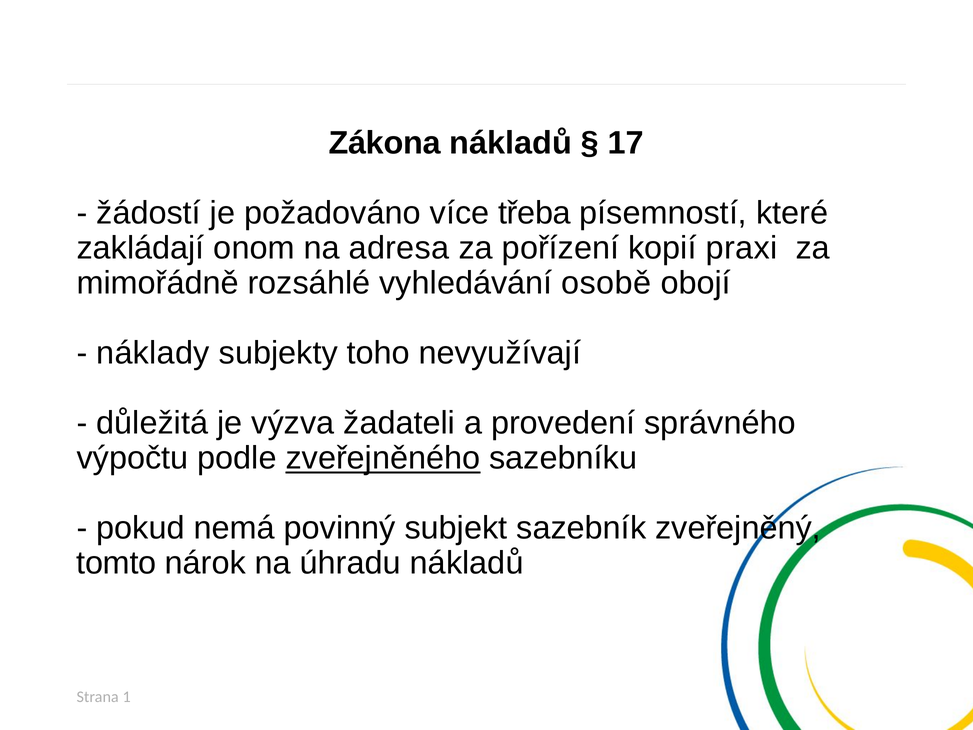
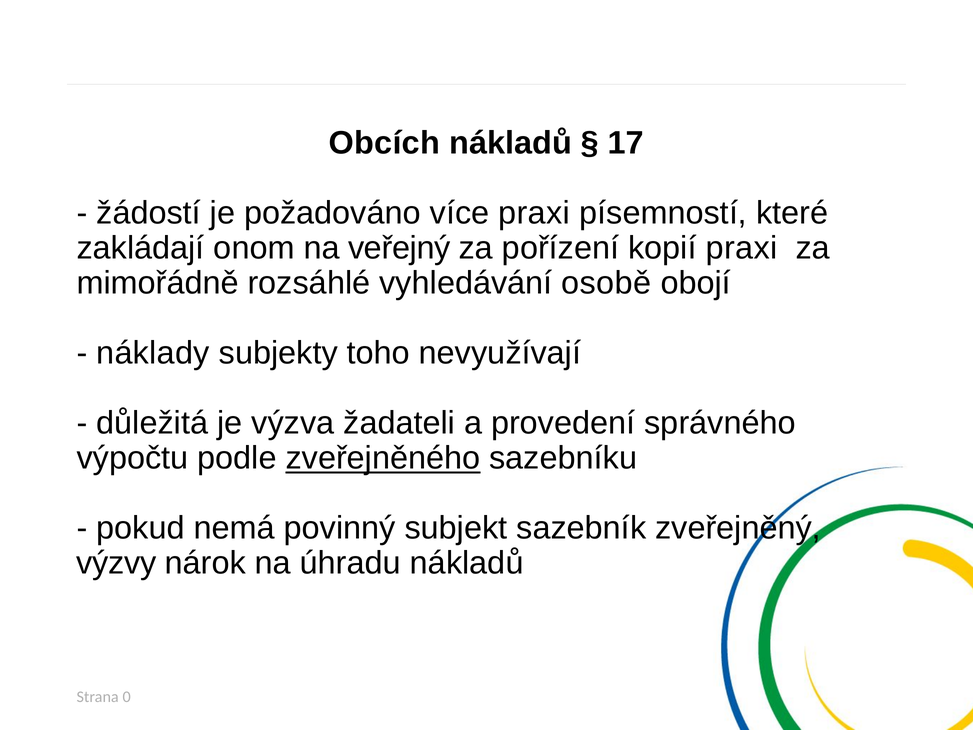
Zákona: Zákona -> Obcích
více třeba: třeba -> praxi
adresa: adresa -> veřejný
tomto: tomto -> výzvy
1: 1 -> 0
